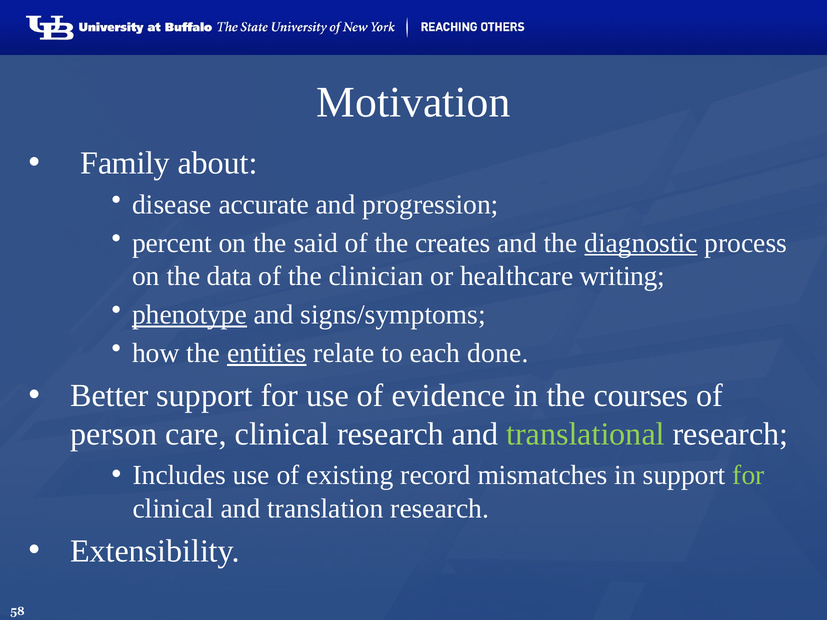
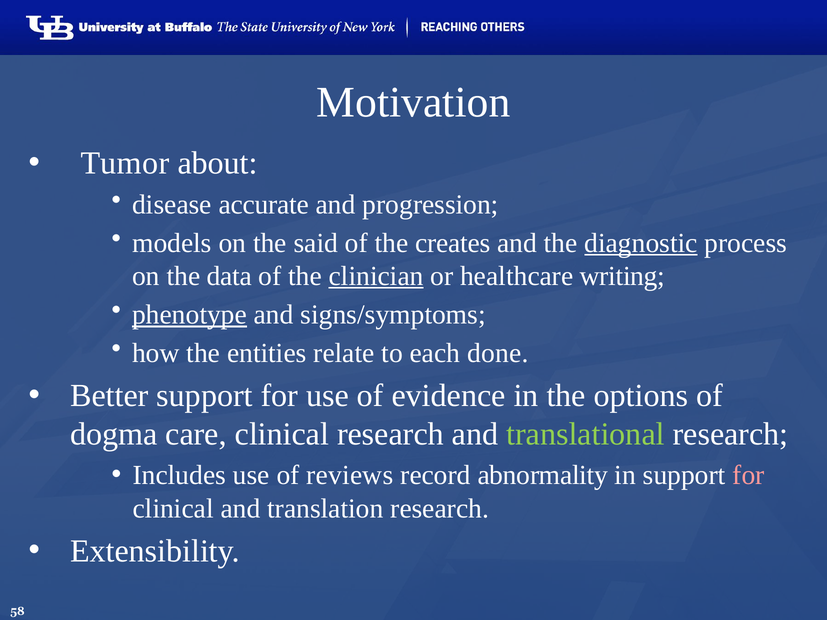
Family: Family -> Tumor
percent: percent -> models
clinician underline: none -> present
entities underline: present -> none
courses: courses -> options
person: person -> dogma
existing: existing -> reviews
mismatches: mismatches -> abnormality
for at (748, 476) colour: light green -> pink
